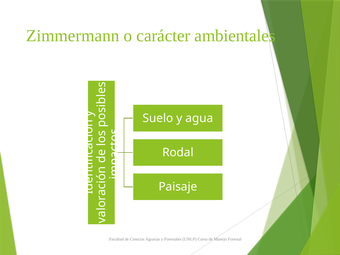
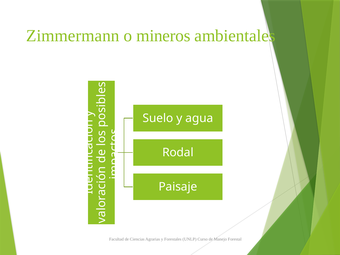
carácter: carácter -> mineros
